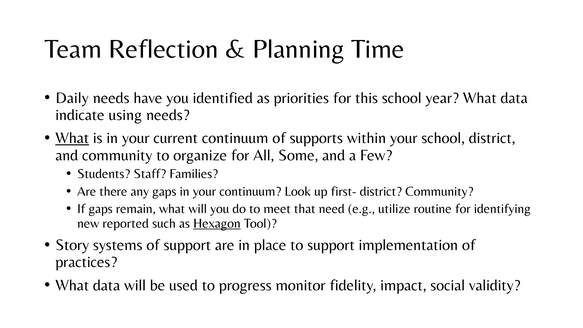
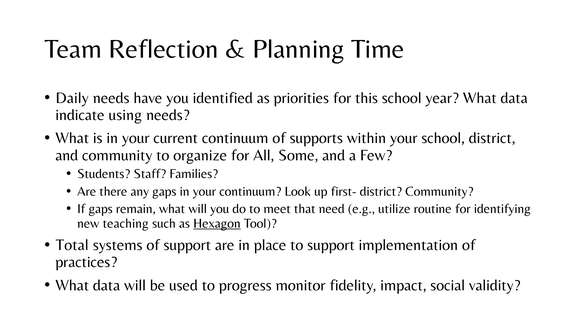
What at (72, 138) underline: present -> none
reported: reported -> teaching
Story: Story -> Total
